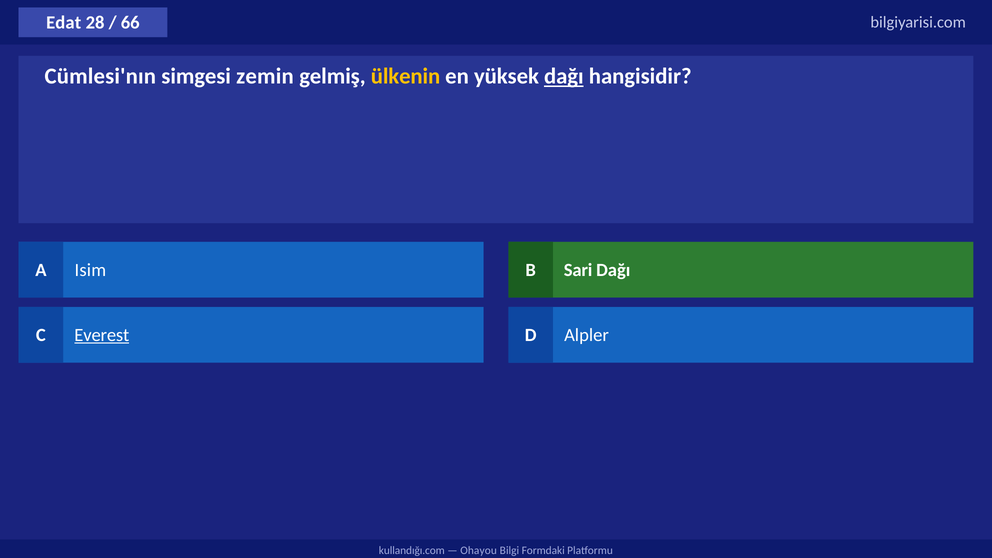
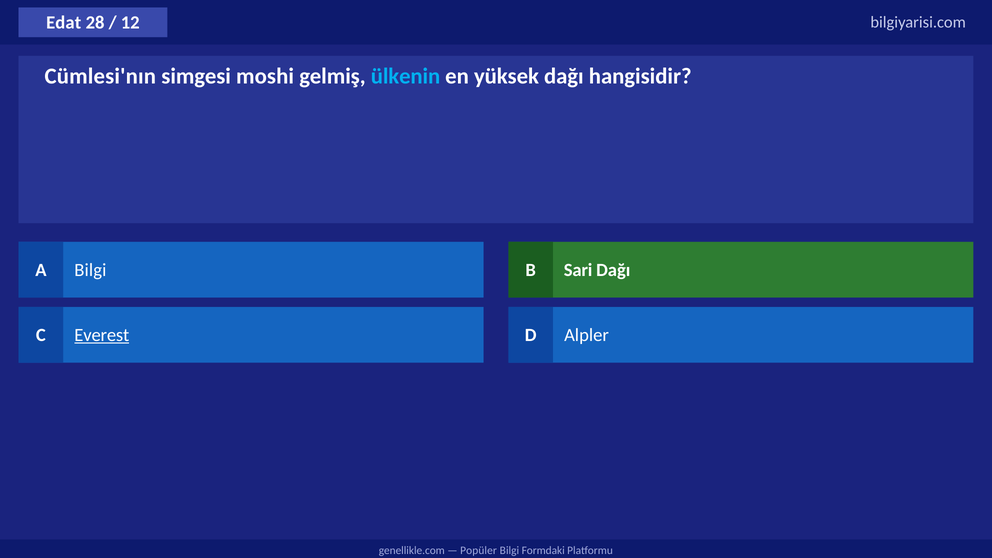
66: 66 -> 12
zemin: zemin -> moshi
ülkenin colour: yellow -> light blue
dağı at (564, 76) underline: present -> none
A Isim: Isim -> Bilgi
kullandığı.com: kullandığı.com -> genellikle.com
Ohayou: Ohayou -> Popüler
